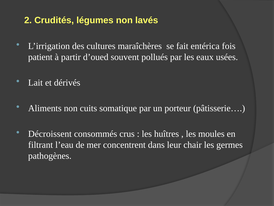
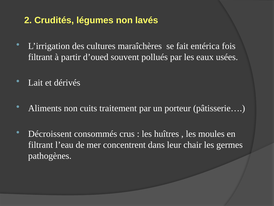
patient at (40, 57): patient -> filtrant
somatique: somatique -> traitement
